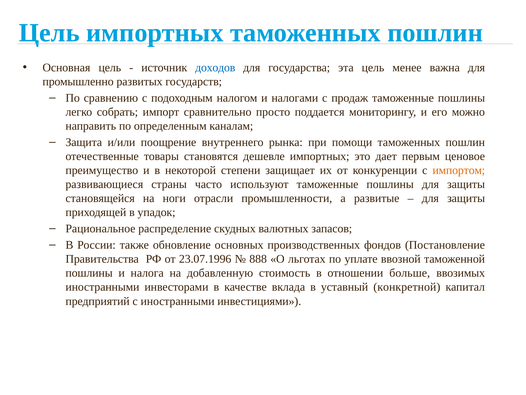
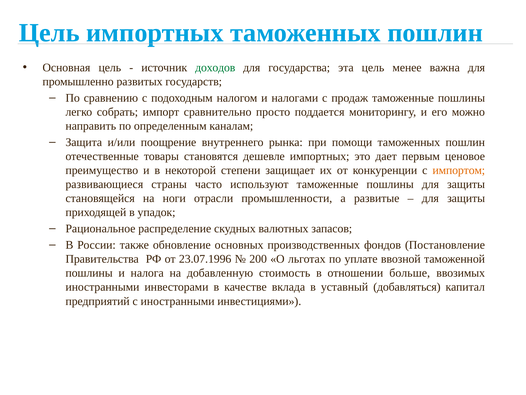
доходов colour: blue -> green
888: 888 -> 200
конкретной: конкретной -> добавляться
